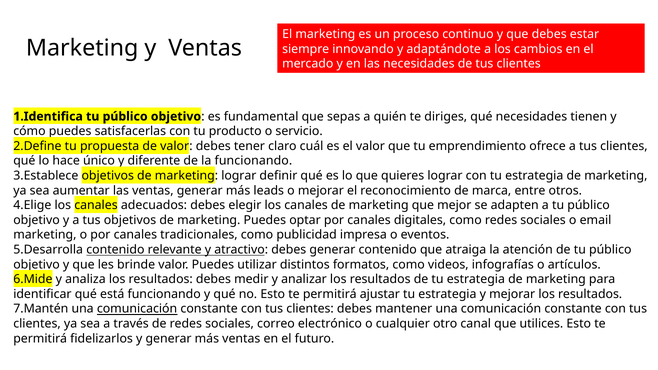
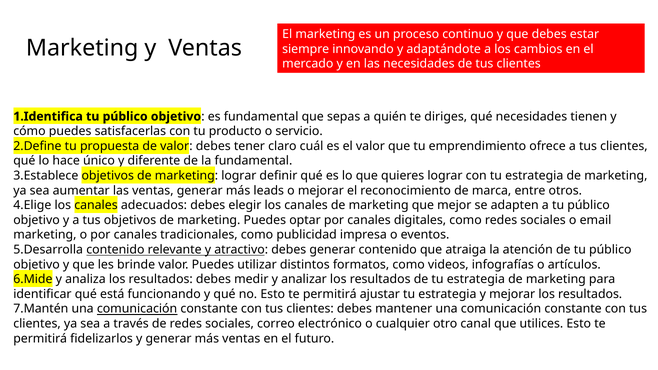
funcionando at (253, 161): funcionando -> fundamental
